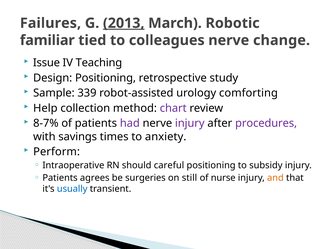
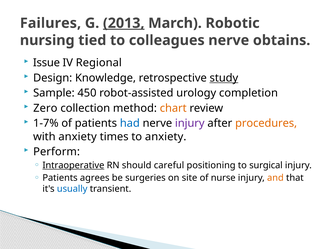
familiar: familiar -> nursing
change: change -> obtains
Teaching: Teaching -> Regional
Design Positioning: Positioning -> Knowledge
study underline: none -> present
339: 339 -> 450
comforting: comforting -> completion
Help: Help -> Zero
chart colour: purple -> orange
8-7%: 8-7% -> 1-7%
had colour: purple -> blue
procedures colour: purple -> orange
with savings: savings -> anxiety
Intraoperative underline: none -> present
subsidy: subsidy -> surgical
still: still -> site
